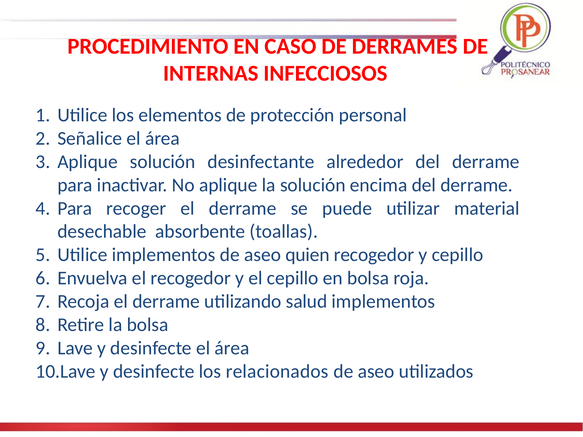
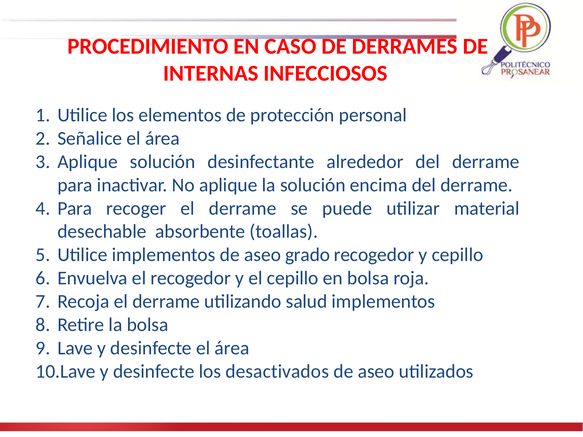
quien: quien -> grado
relacionados: relacionados -> desactivados
